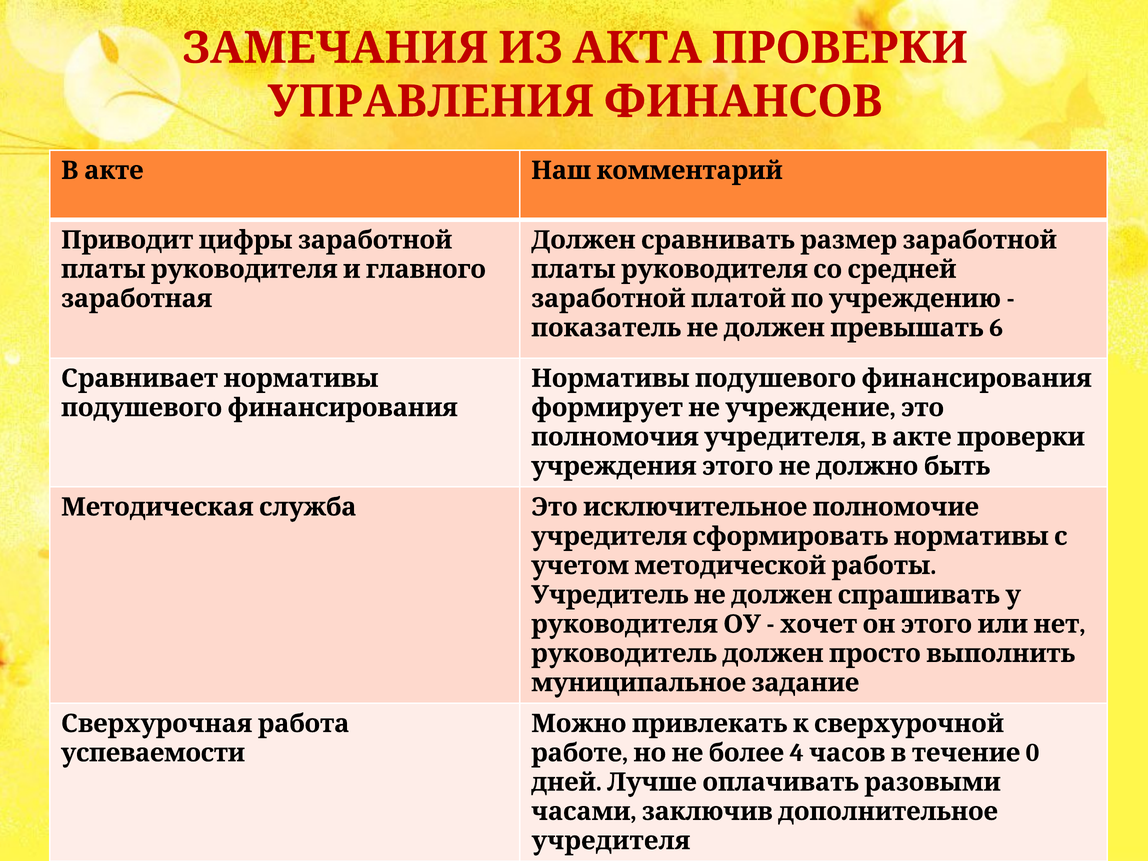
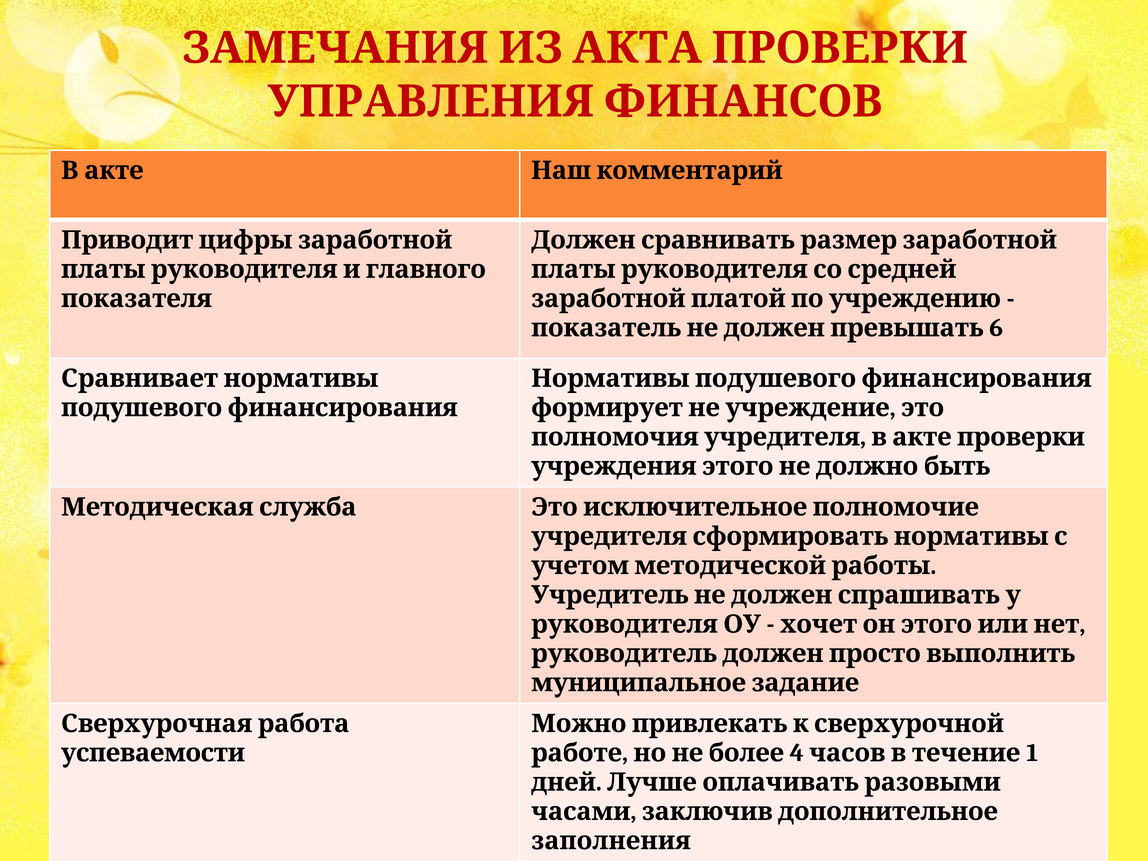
заработная: заработная -> показателя
0: 0 -> 1
учредителя: учредителя -> заполнения
